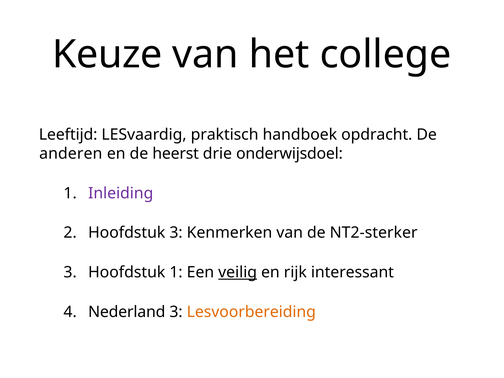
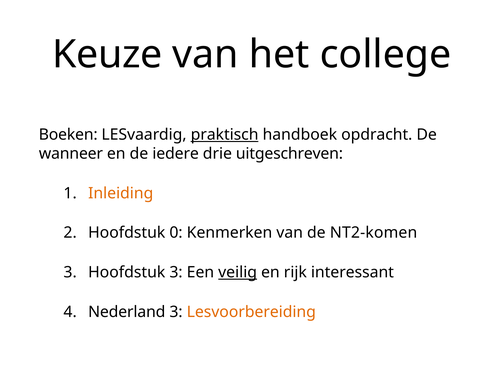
Leeftijd: Leeftijd -> Boeken
praktisch underline: none -> present
anderen: anderen -> wanneer
heerst: heerst -> iedere
onderwijsdoel: onderwijsdoel -> uitgeschreven
Inleiding colour: purple -> orange
Hoofdstuk 3: 3 -> 0
NT2-sterker: NT2-sterker -> NT2-komen
Hoofdstuk 1: 1 -> 3
